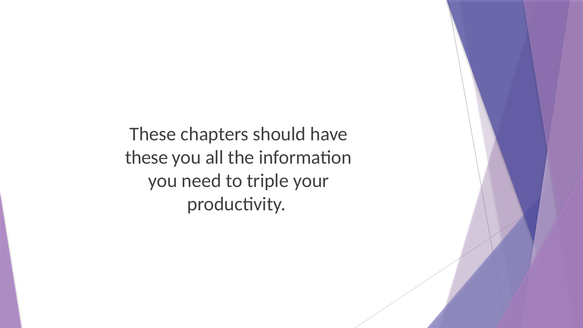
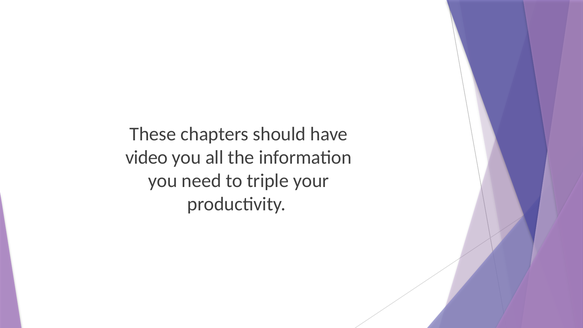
these at (147, 157): these -> video
